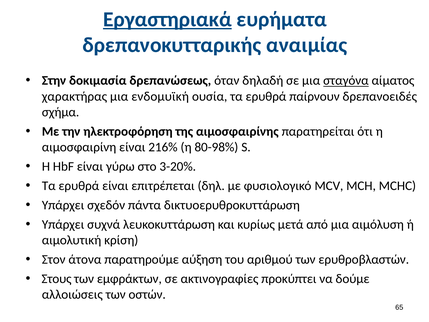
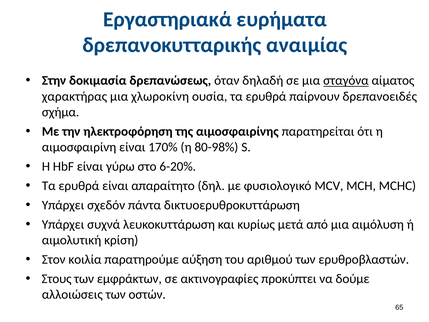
Εργαστηριακά underline: present -> none
ενδομυϊκή: ενδομυϊκή -> χλωροκίνη
216%: 216% -> 170%
3-20%: 3-20% -> 6-20%
επιτρέπεται: επιτρέπεται -> απαραίτητο
άτονα: άτονα -> κοιλία
